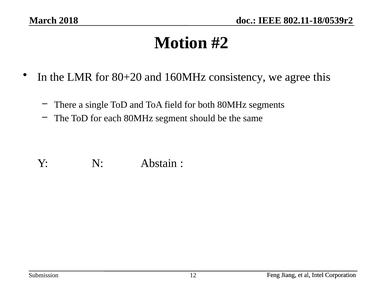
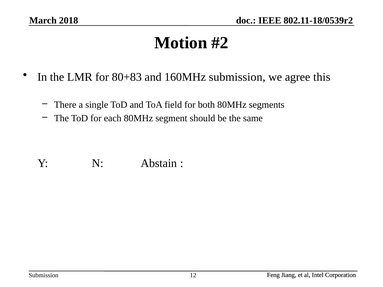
80+20: 80+20 -> 80+83
160MHz consistency: consistency -> submission
